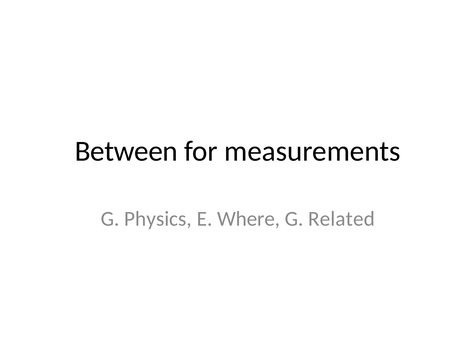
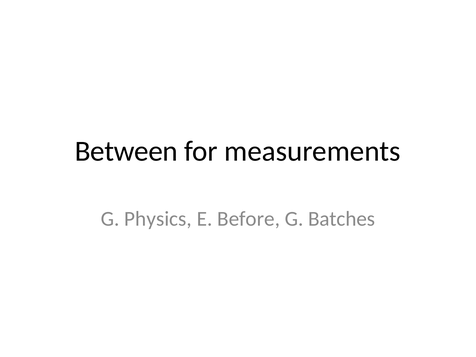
Where: Where -> Before
Related: Related -> Batches
